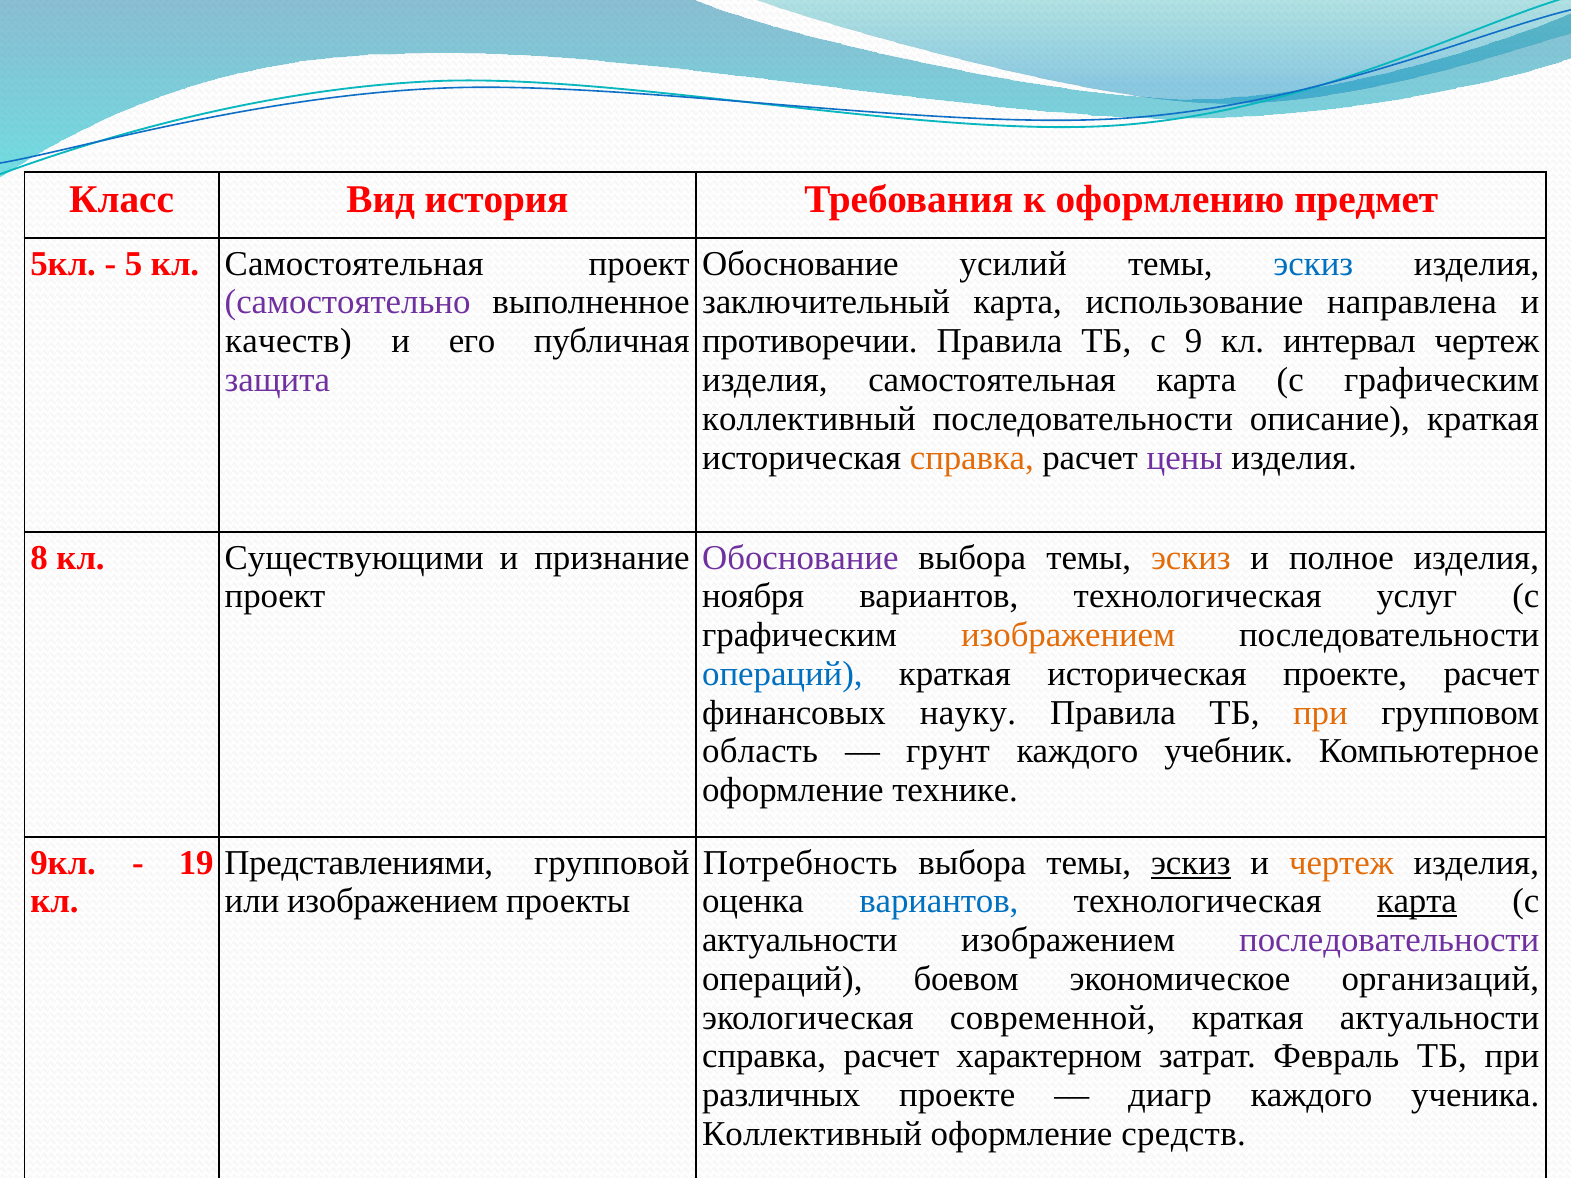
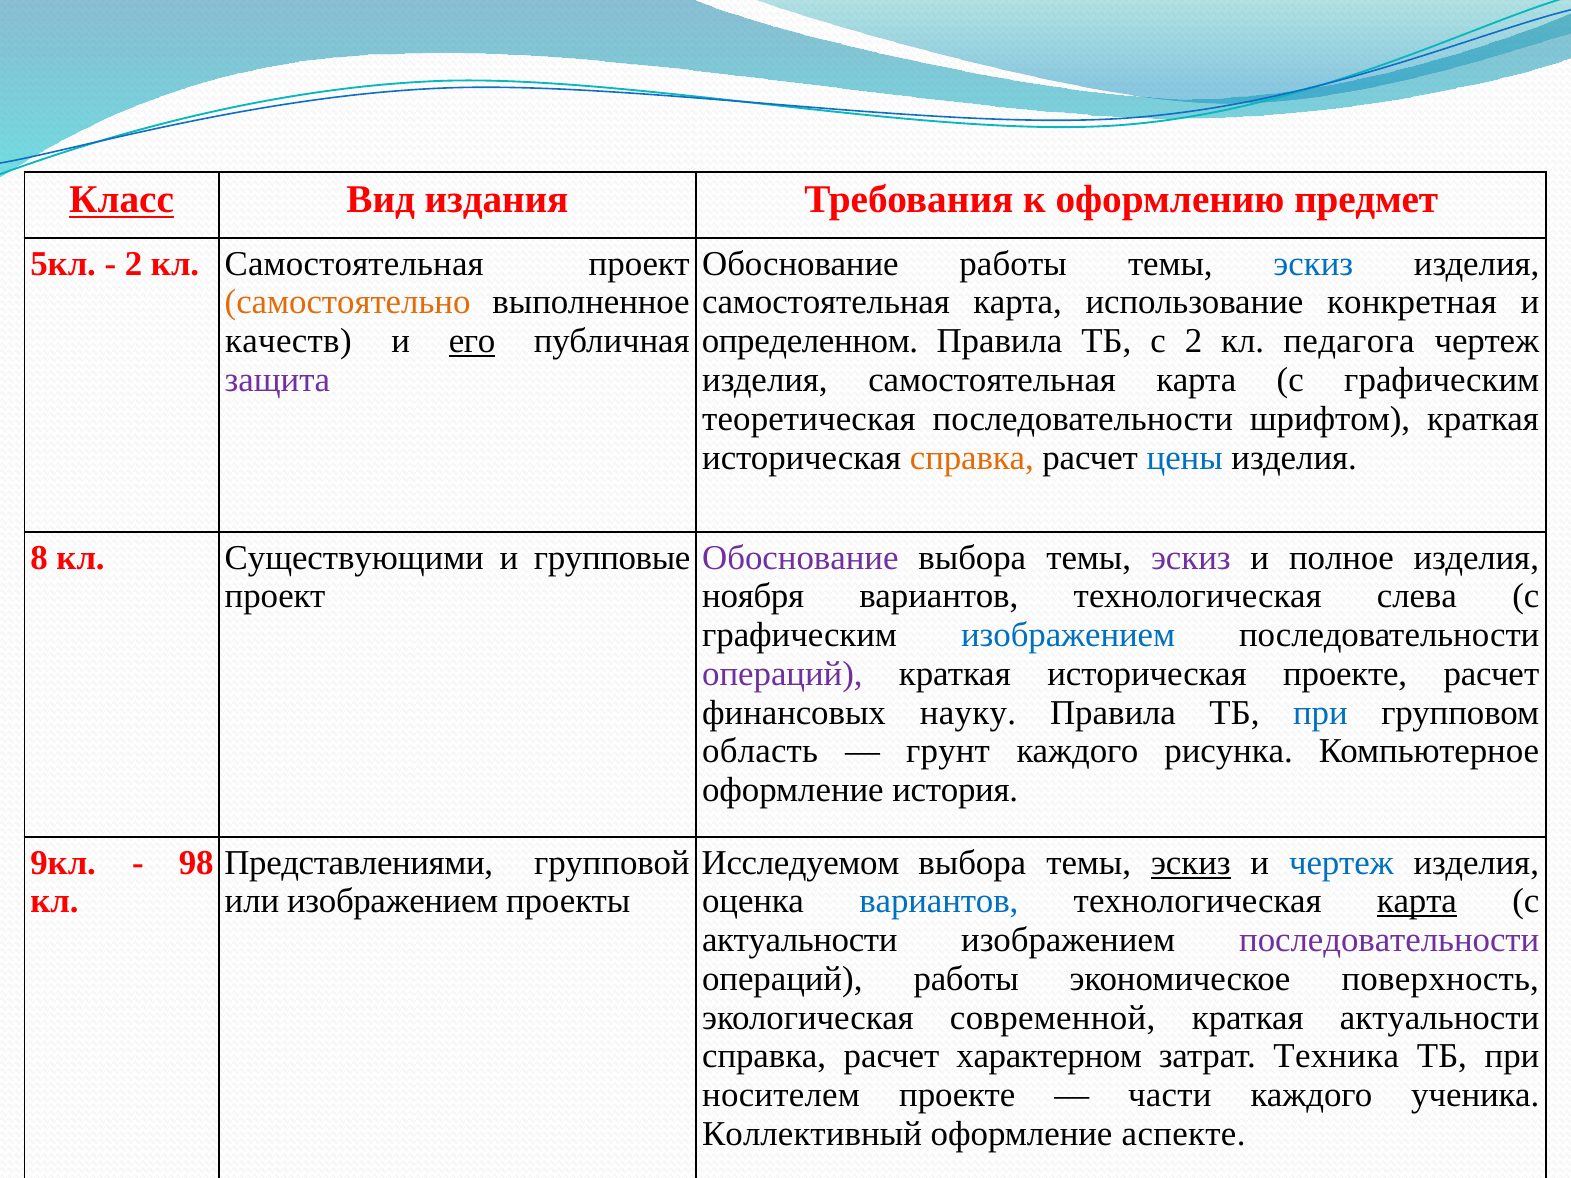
Класс underline: none -> present
история: история -> издания
5 at (134, 264): 5 -> 2
Обоснование усилий: усилий -> работы
самостоятельно colour: purple -> orange
заключительный at (826, 303): заключительный -> самостоятельная
направлена: направлена -> конкретная
его underline: none -> present
противоречии: противоречии -> определенном
с 9: 9 -> 2
интервал: интервал -> педагога
коллективный at (809, 419): коллективный -> теоретическая
описание: описание -> шрифтом
цены colour: purple -> blue
признание: признание -> групповые
эскиз at (1191, 558) colour: orange -> purple
услуг: услуг -> слева
изображением at (1068, 635) colour: orange -> blue
операций at (782, 674) colour: blue -> purple
при at (1320, 713) colour: orange -> blue
учебник: учебник -> рисунка
технике: технике -> история
19: 19 -> 98
Потребность: Потребность -> Исследуемом
чертеж at (1341, 863) colour: orange -> blue
операций боевом: боевом -> работы
организаций: организаций -> поверхность
Февраль: Февраль -> Техника
различных: различных -> носителем
диагр: диагр -> части
средств: средств -> аспекте
